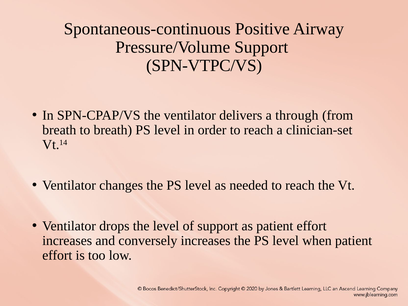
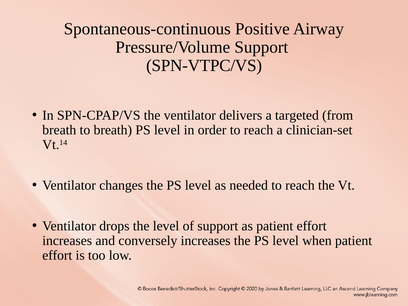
through: through -> targeted
